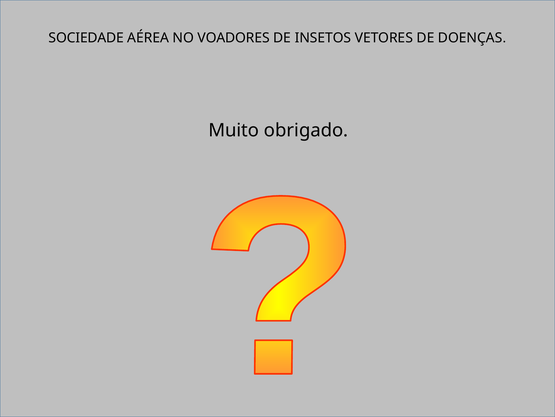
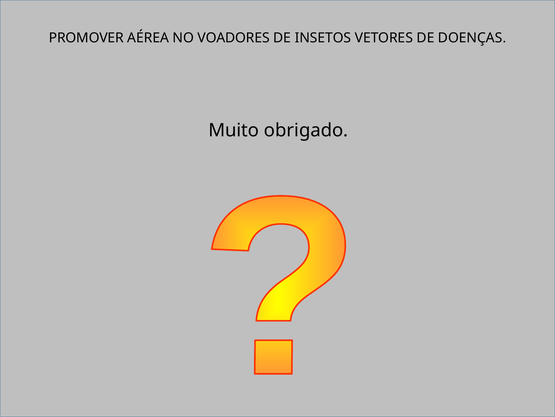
SOCIEDADE: SOCIEDADE -> PROMOVER
